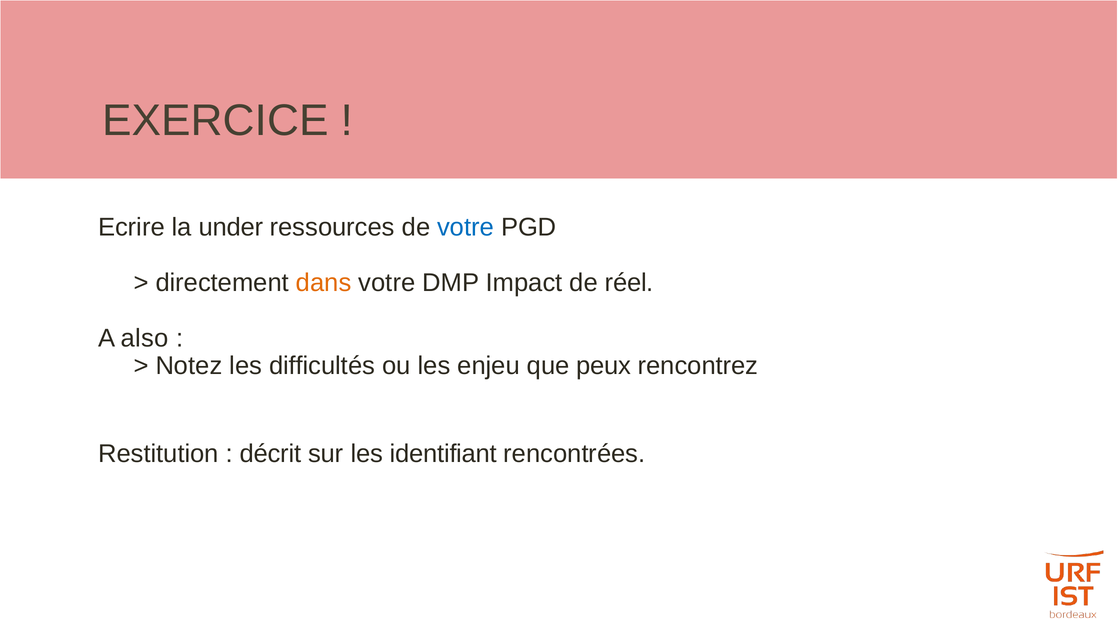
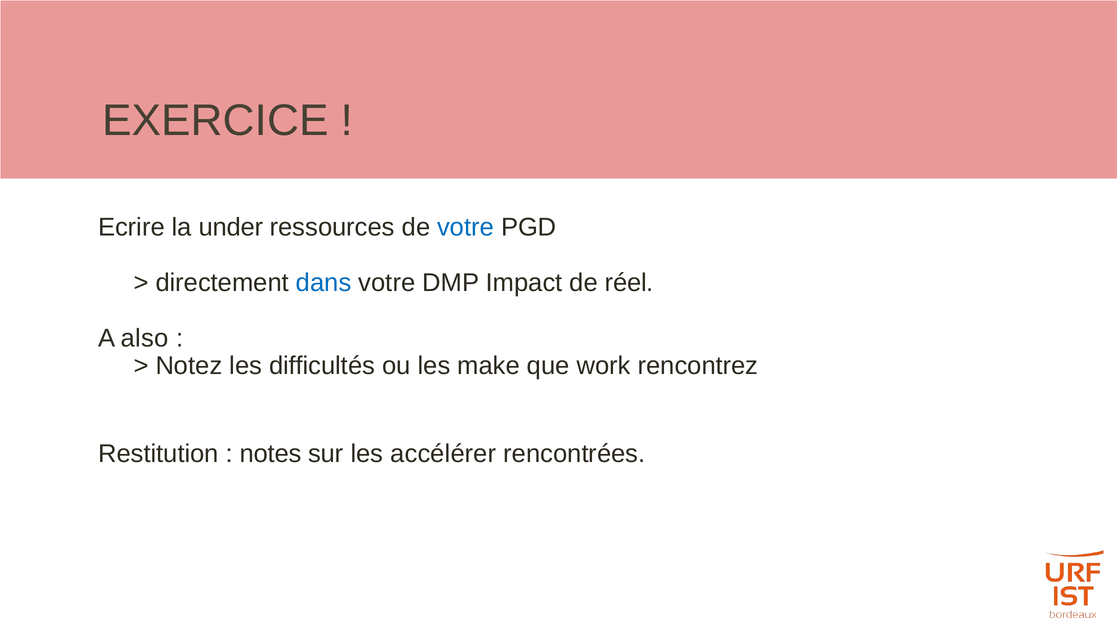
dans colour: orange -> blue
enjeu: enjeu -> make
peux: peux -> work
décrit: décrit -> notes
identifiant: identifiant -> accélérer
